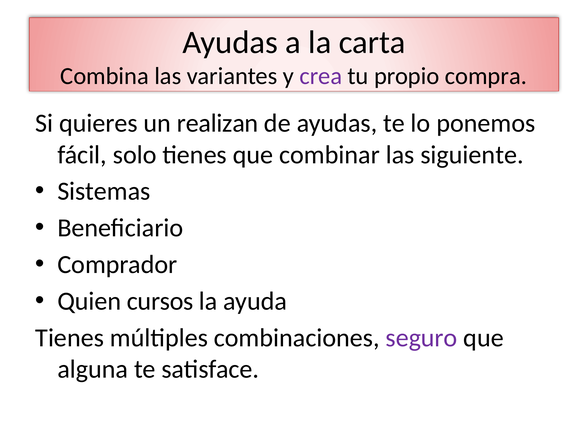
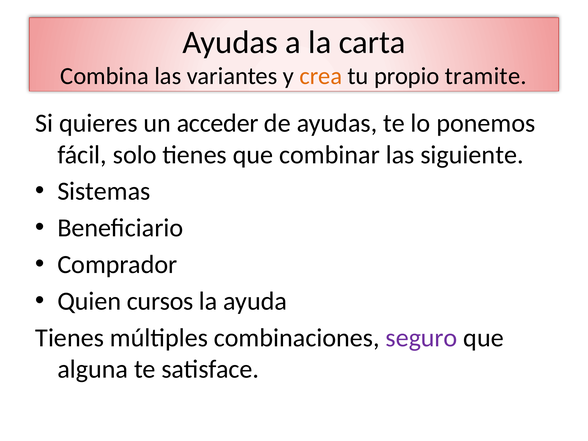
crea colour: purple -> orange
compra: compra -> tramite
realizan: realizan -> acceder
